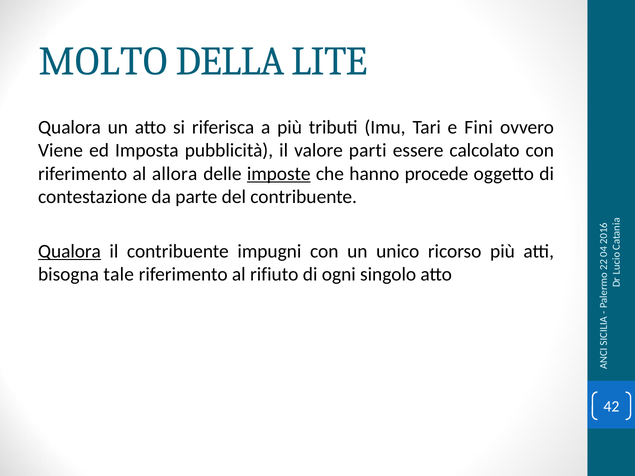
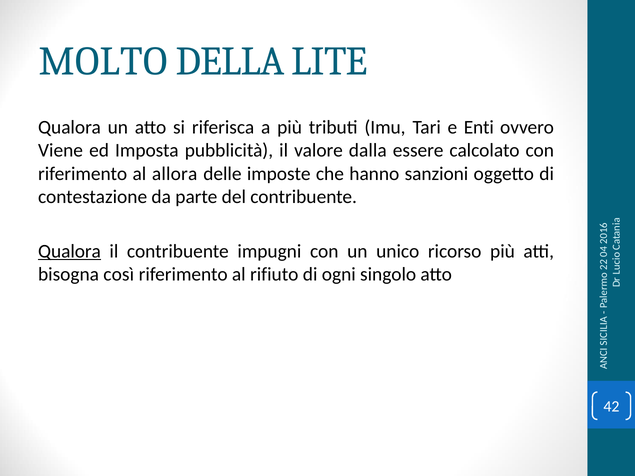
Fini: Fini -> Enti
parti: parti -> dalla
imposte underline: present -> none
procede: procede -> sanzioni
tale: tale -> così
